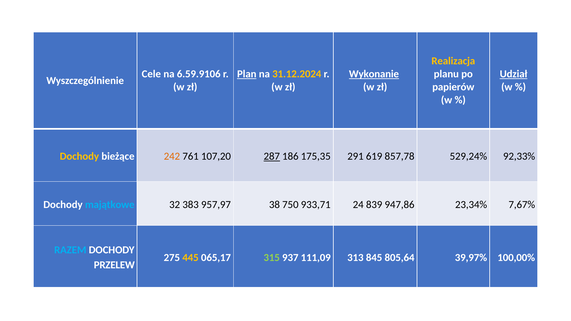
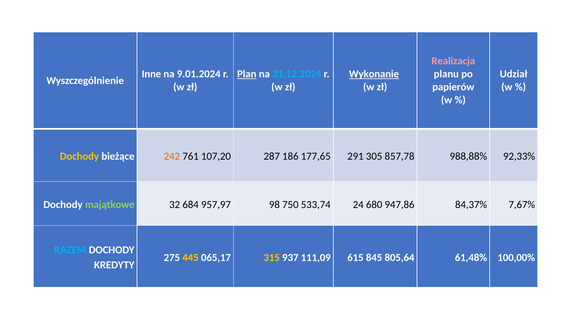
Realizacja colour: yellow -> pink
Cele: Cele -> Inne
6.59.9106: 6.59.9106 -> 9.01.2024
31.12.2024 colour: yellow -> light blue
Udział underline: present -> none
287 underline: present -> none
175,35: 175,35 -> 177,65
619: 619 -> 305
529,24%: 529,24% -> 988,88%
majątkowe colour: light blue -> light green
383: 383 -> 684
38: 38 -> 98
933,71: 933,71 -> 533,74
839: 839 -> 680
23,34%: 23,34% -> 84,37%
315 colour: light green -> yellow
313: 313 -> 615
39,97%: 39,97% -> 61,48%
PRZELEW: PRZELEW -> KREDYTY
